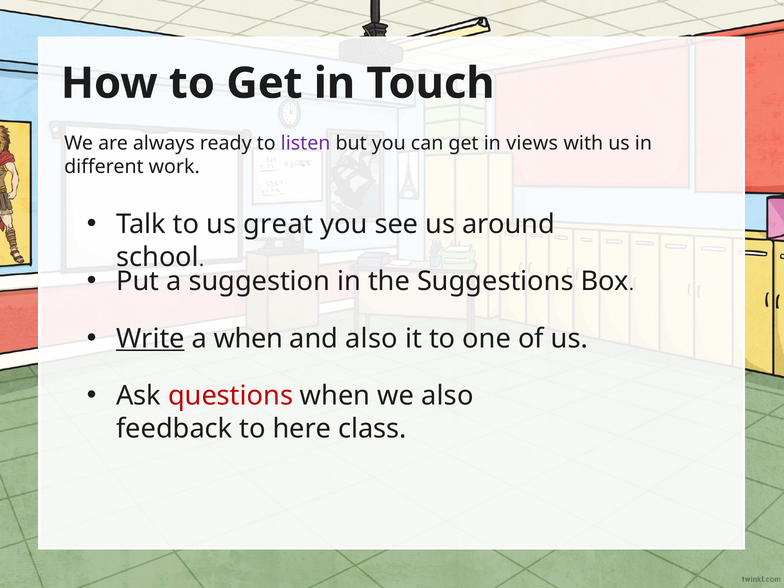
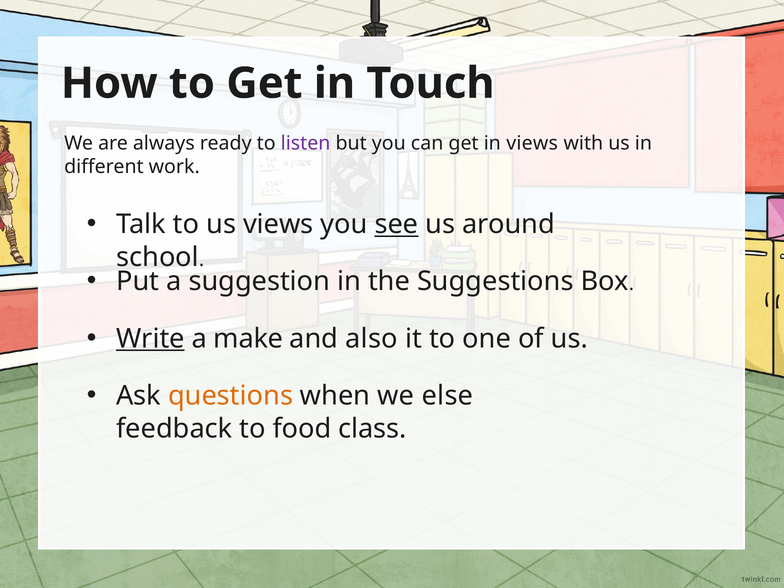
us great: great -> views
see underline: none -> present
a when: when -> make
questions colour: red -> orange
we also: also -> else
here: here -> food
